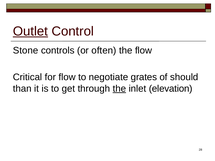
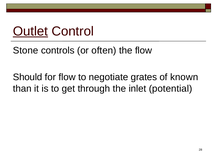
Critical: Critical -> Should
should: should -> known
the at (119, 89) underline: present -> none
elevation: elevation -> potential
